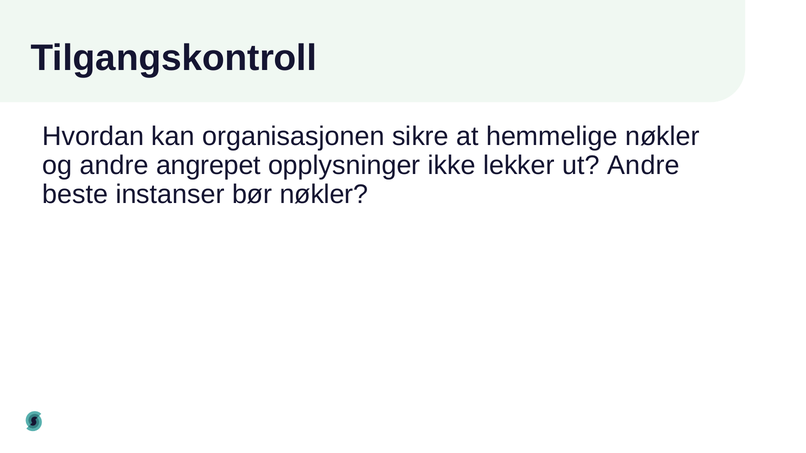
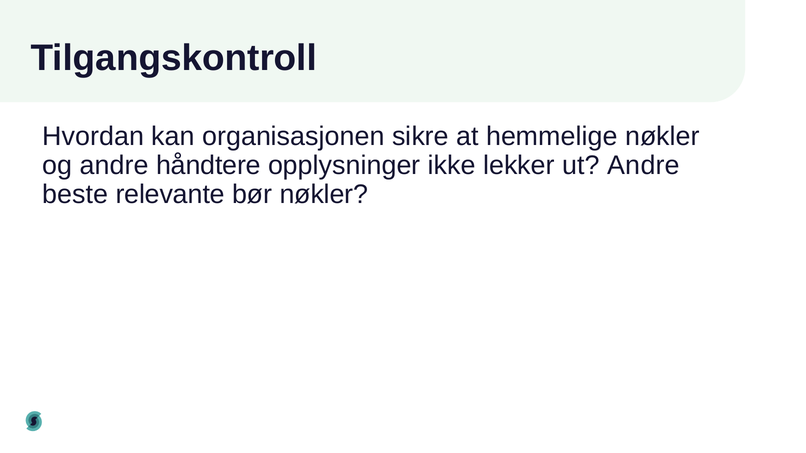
angrepet: angrepet -> håndtere
instanser: instanser -> relevante
